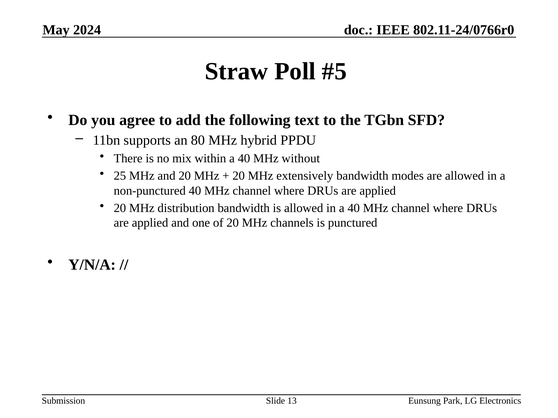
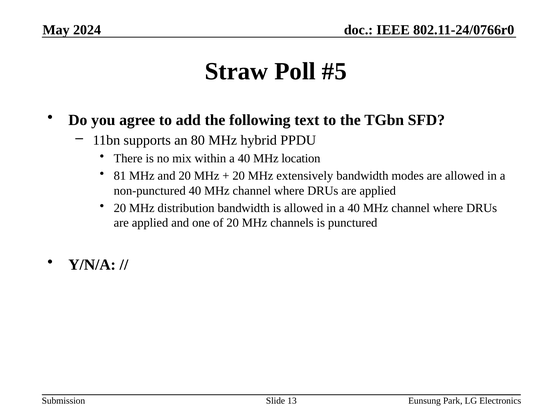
without: without -> location
25: 25 -> 81
